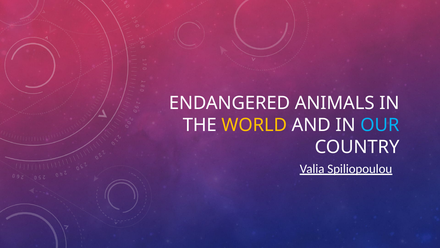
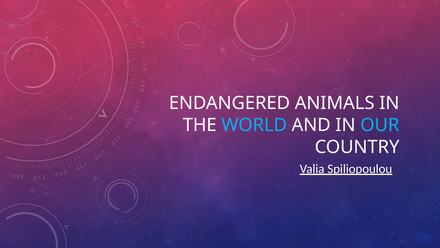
WORLD colour: yellow -> light blue
